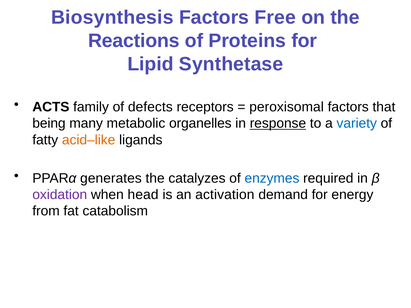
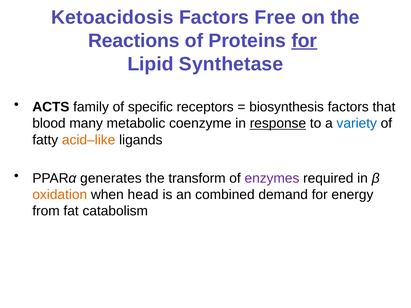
Biosynthesis: Biosynthesis -> Ketoacidosis
for at (304, 41) underline: none -> present
defects: defects -> specific
peroxisomal: peroxisomal -> biosynthesis
being: being -> blood
organelles: organelles -> coenzyme
catalyzes: catalyzes -> transform
enzymes colour: blue -> purple
oxidation colour: purple -> orange
activation: activation -> combined
